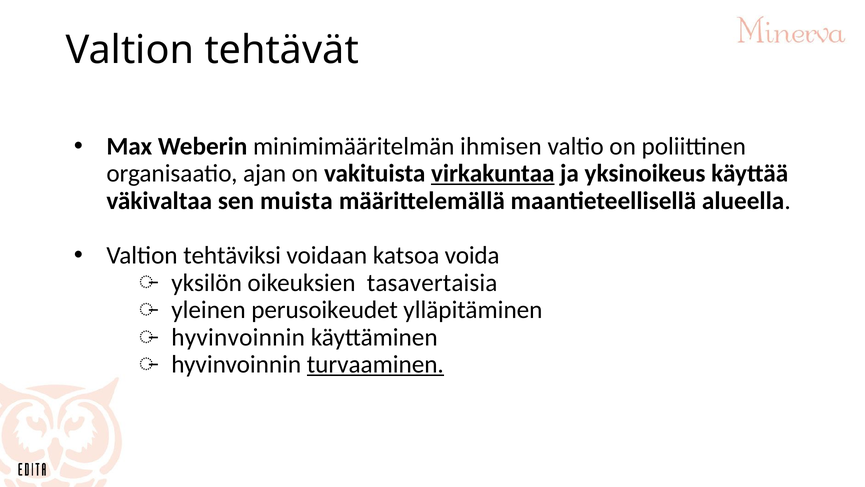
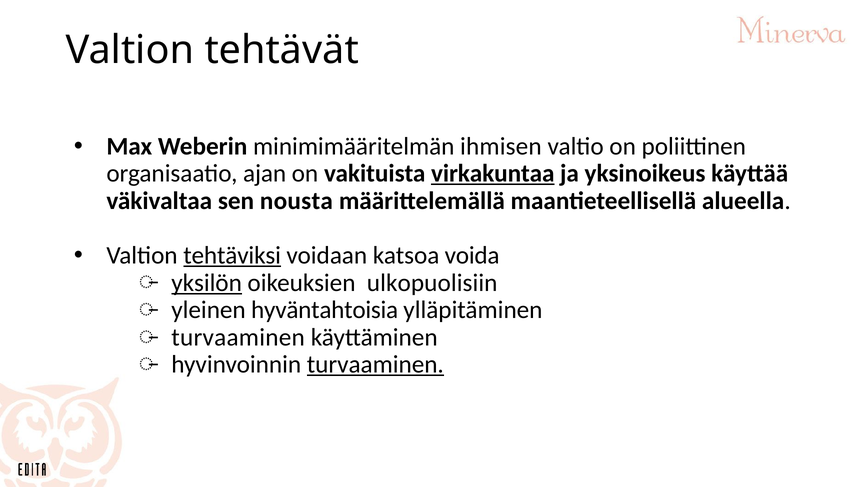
muista: muista -> nousta
tehtäviksi underline: none -> present
yksilön underline: none -> present
tasavertaisia: tasavertaisia -> ulkopuolisiin
perusoikeudet: perusoikeudet -> hyväntahtoisia
hyvinvoinnin at (238, 337): hyvinvoinnin -> turvaaminen
